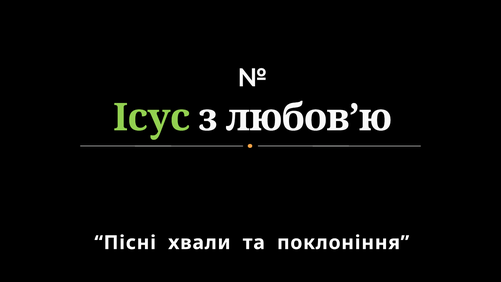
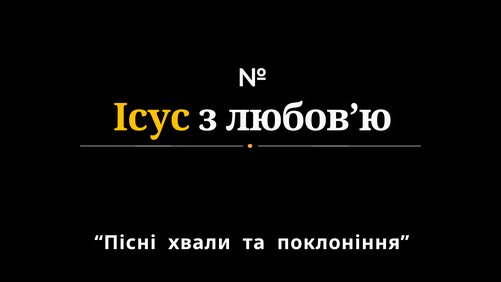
Ісус colour: light green -> yellow
